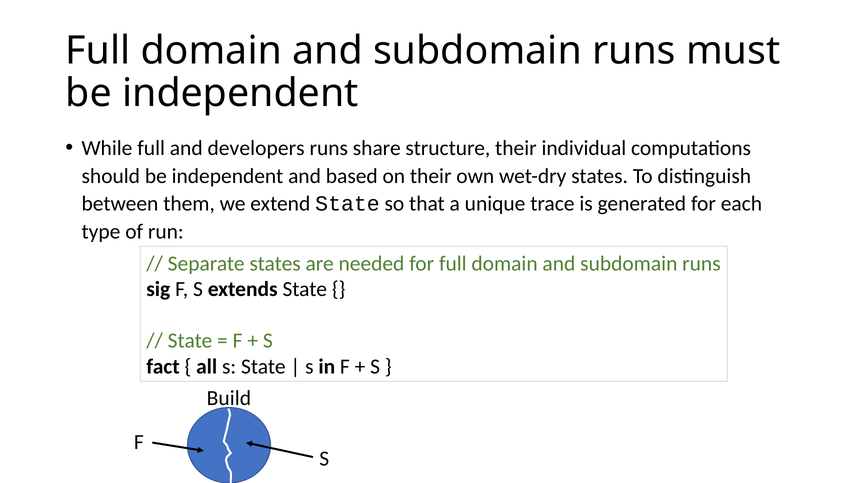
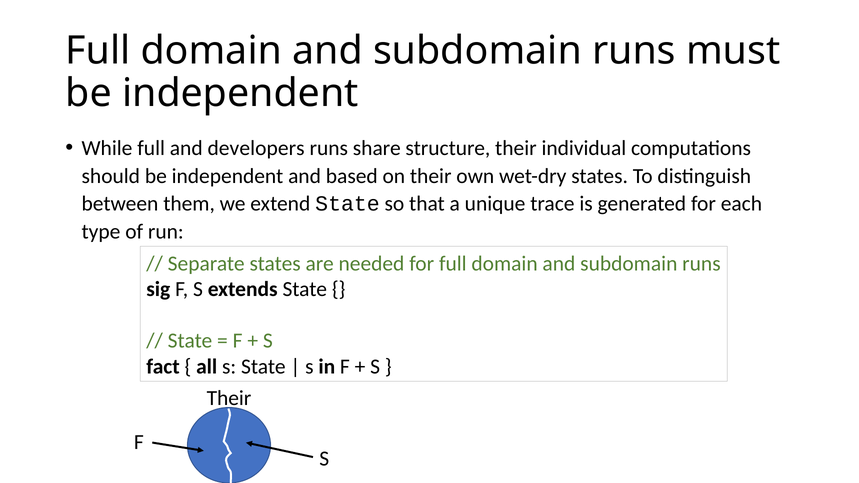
Build at (229, 398): Build -> Their
